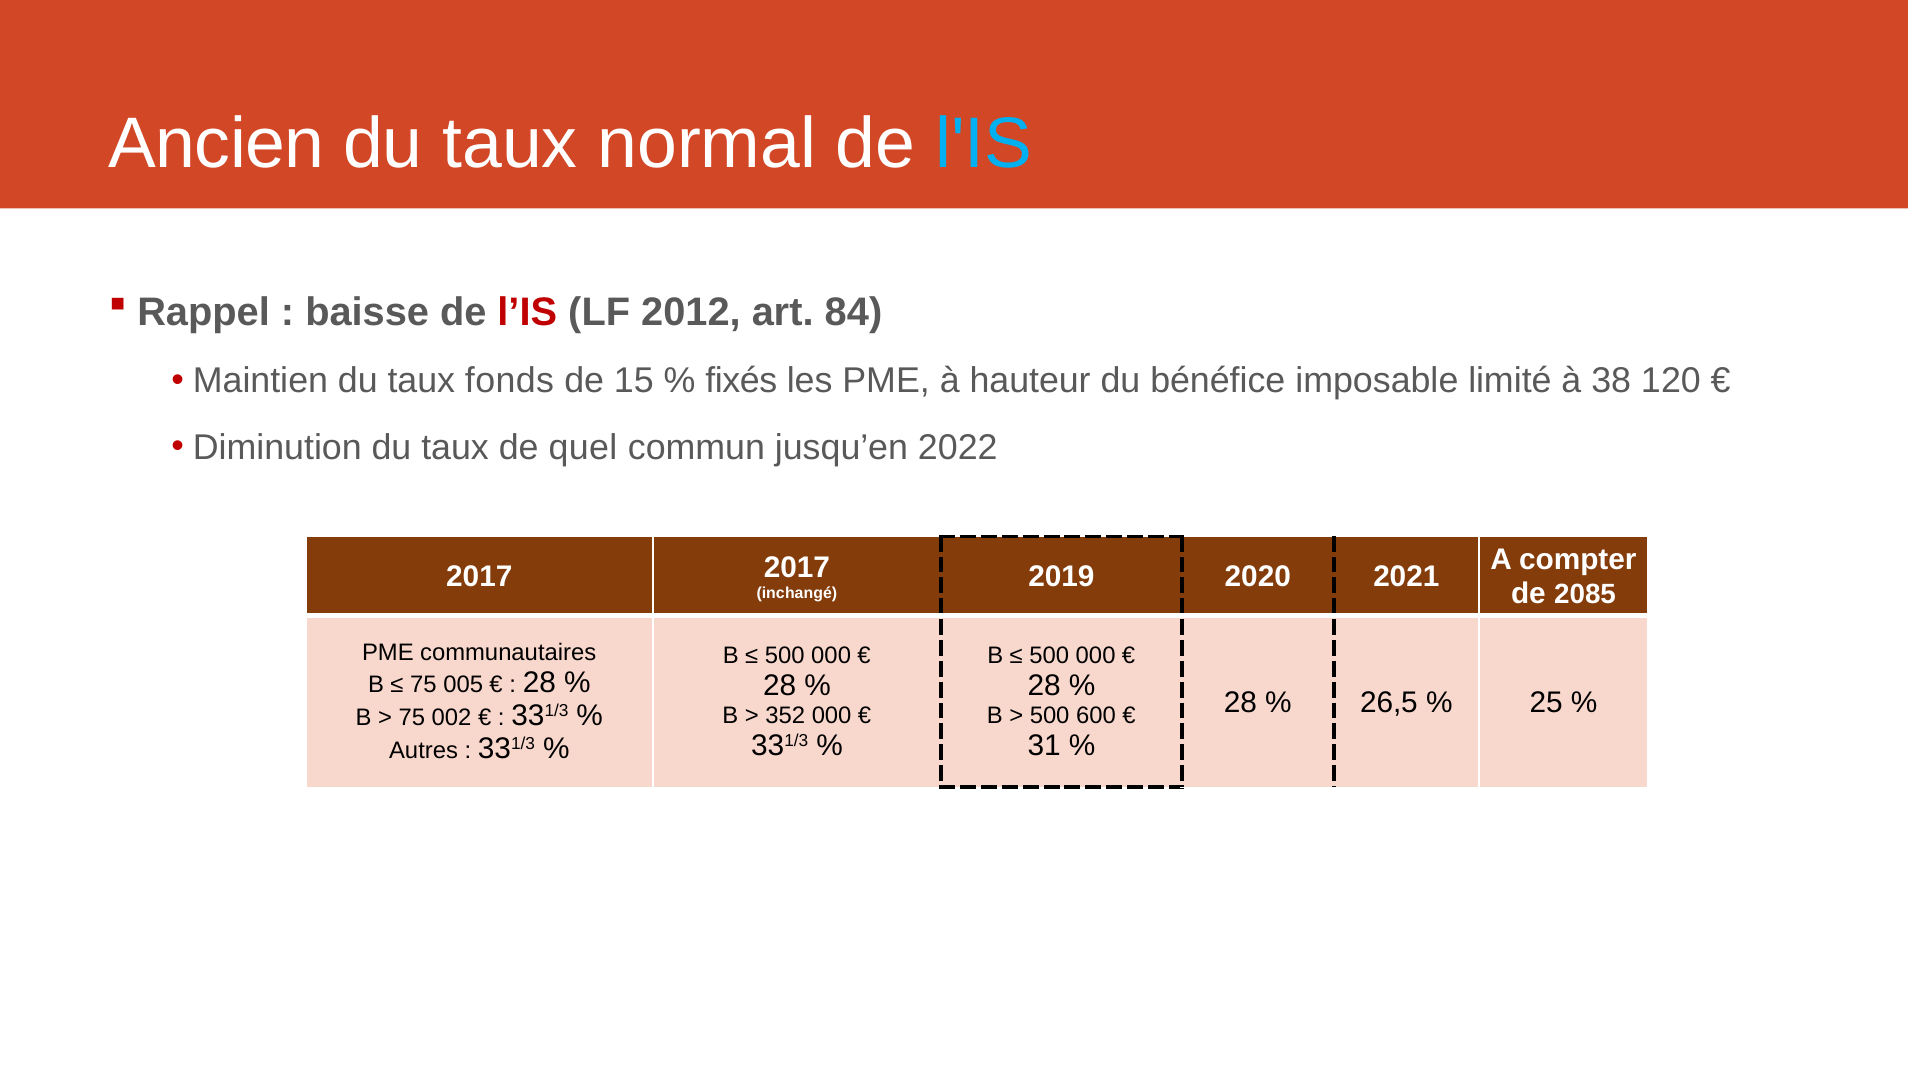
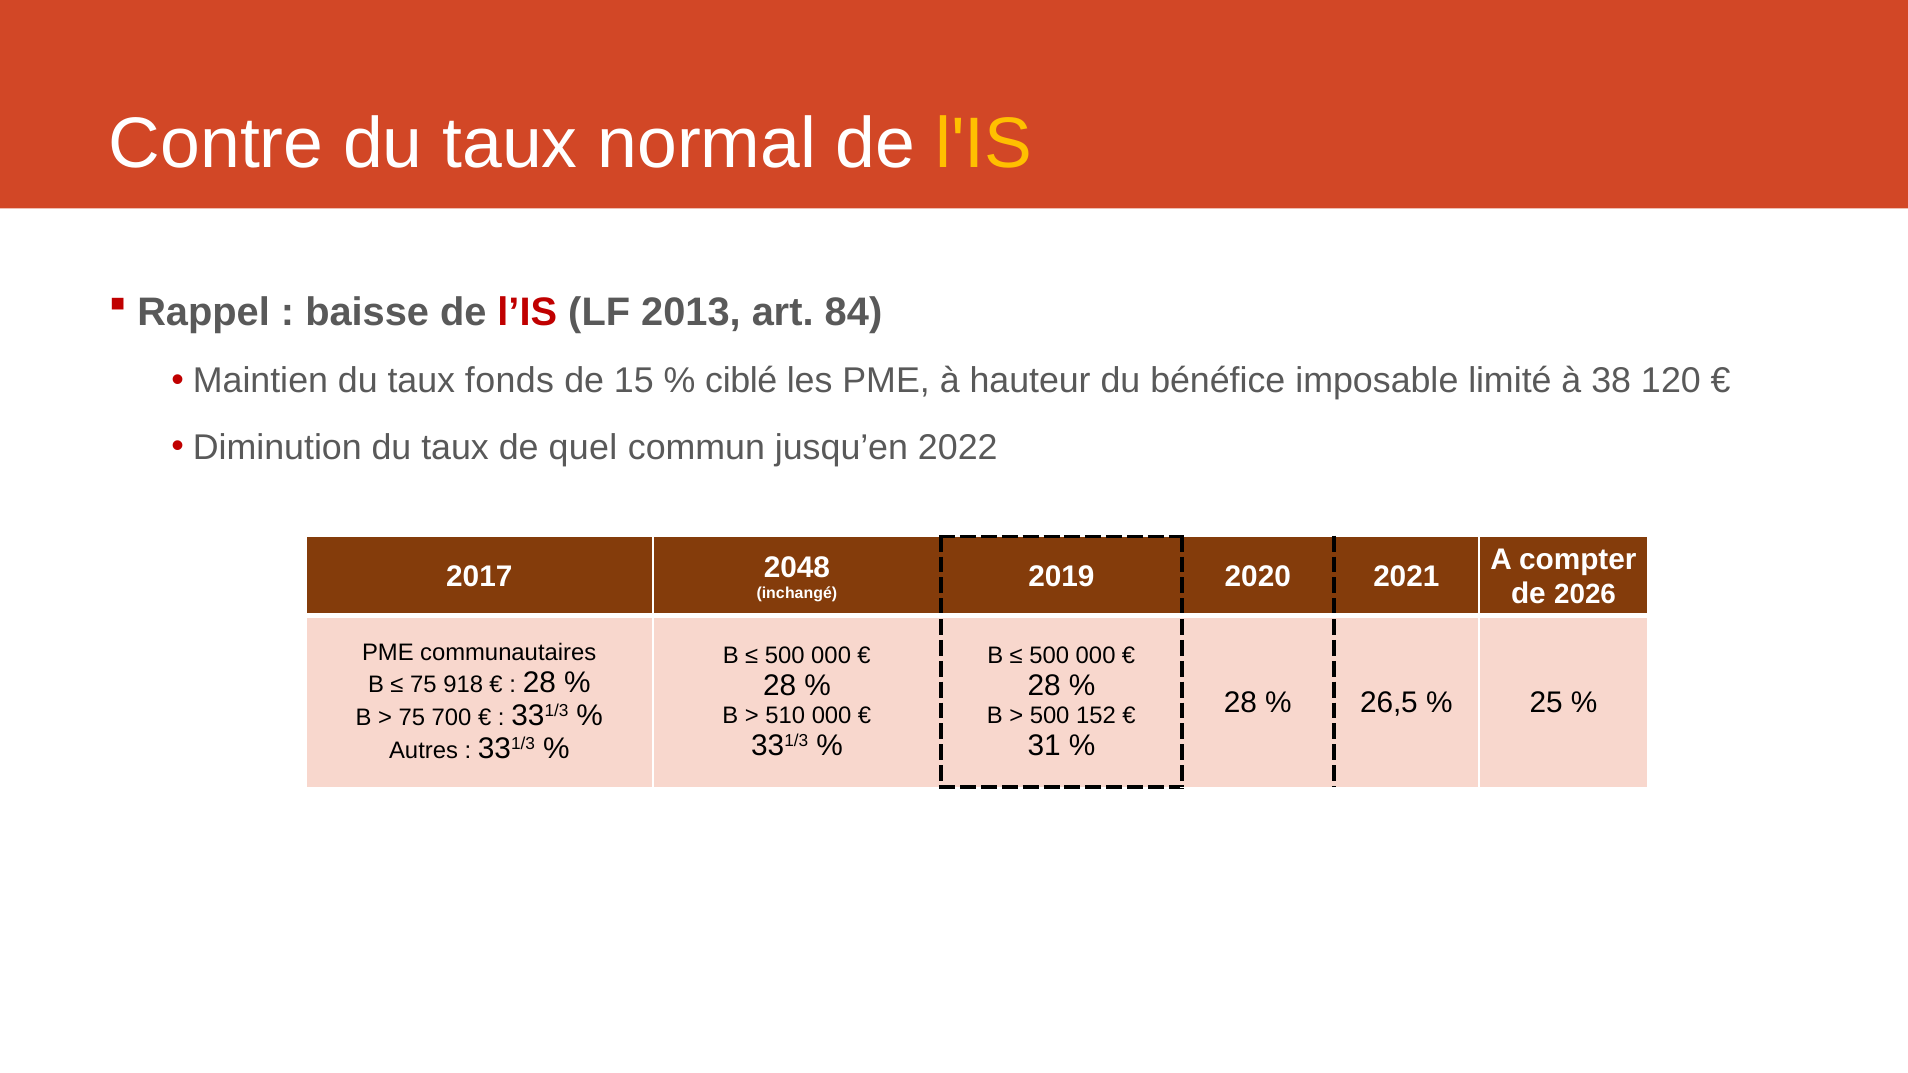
Ancien: Ancien -> Contre
l'IS colour: light blue -> yellow
2012: 2012 -> 2013
fixés: fixés -> ciblé
2017 2017: 2017 -> 2048
2085: 2085 -> 2026
005: 005 -> 918
352: 352 -> 510
600: 600 -> 152
002: 002 -> 700
